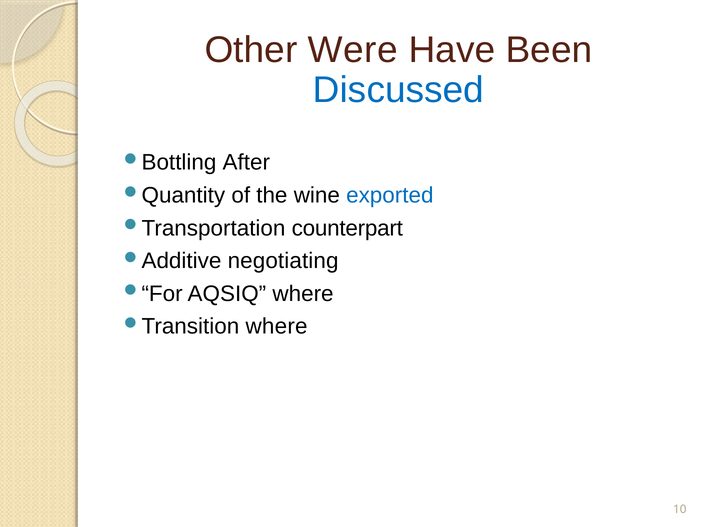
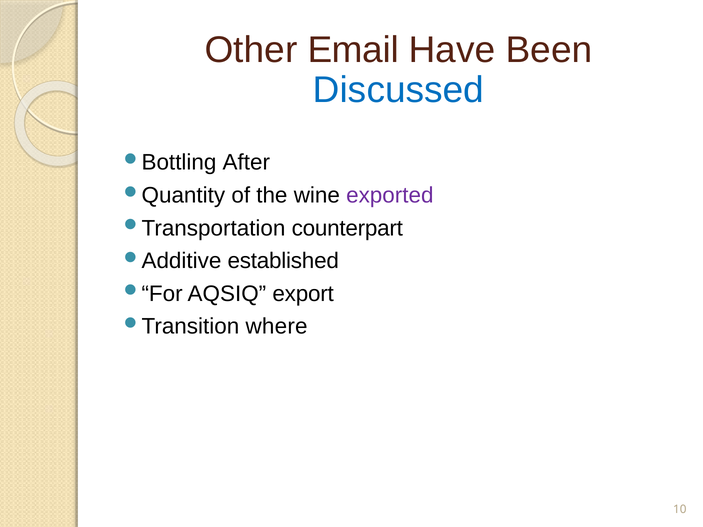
Were: Were -> Email
exported colour: blue -> purple
negotiating: negotiating -> established
AQSIQ where: where -> export
